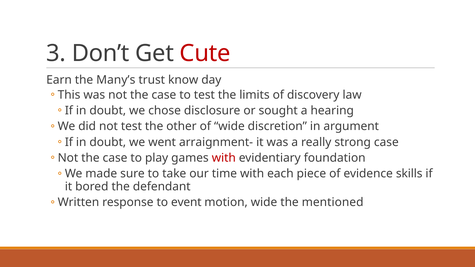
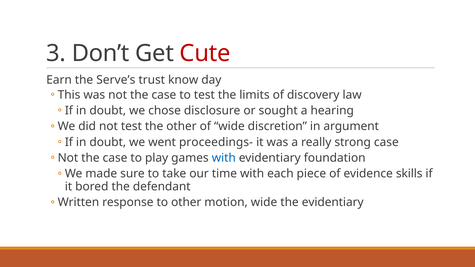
Many’s: Many’s -> Serve’s
arraignment-: arraignment- -> proceedings-
with at (224, 158) colour: red -> blue
to event: event -> other
the mentioned: mentioned -> evidentiary
